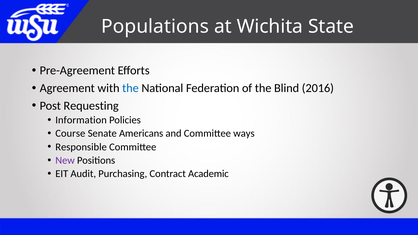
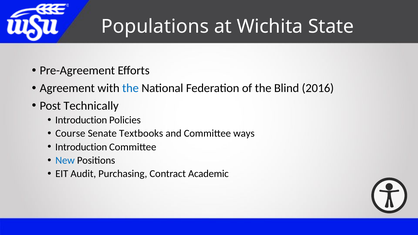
Requesting: Requesting -> Technically
Information at (81, 120): Information -> Introduction
Americans: Americans -> Textbooks
Responsible at (81, 147): Responsible -> Introduction
New colour: purple -> blue
